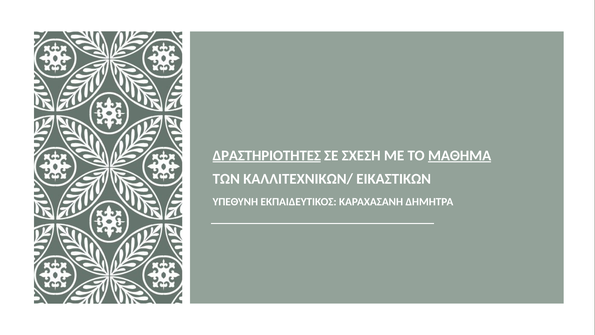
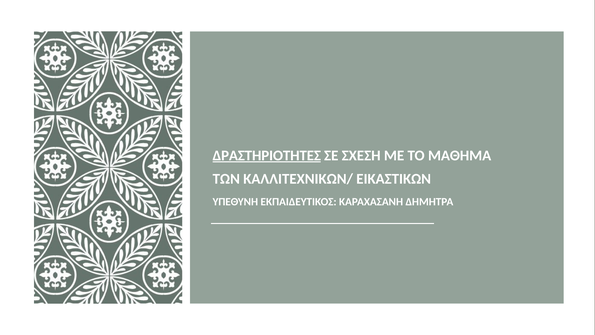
ΜΑΘΗΜΑ underline: present -> none
